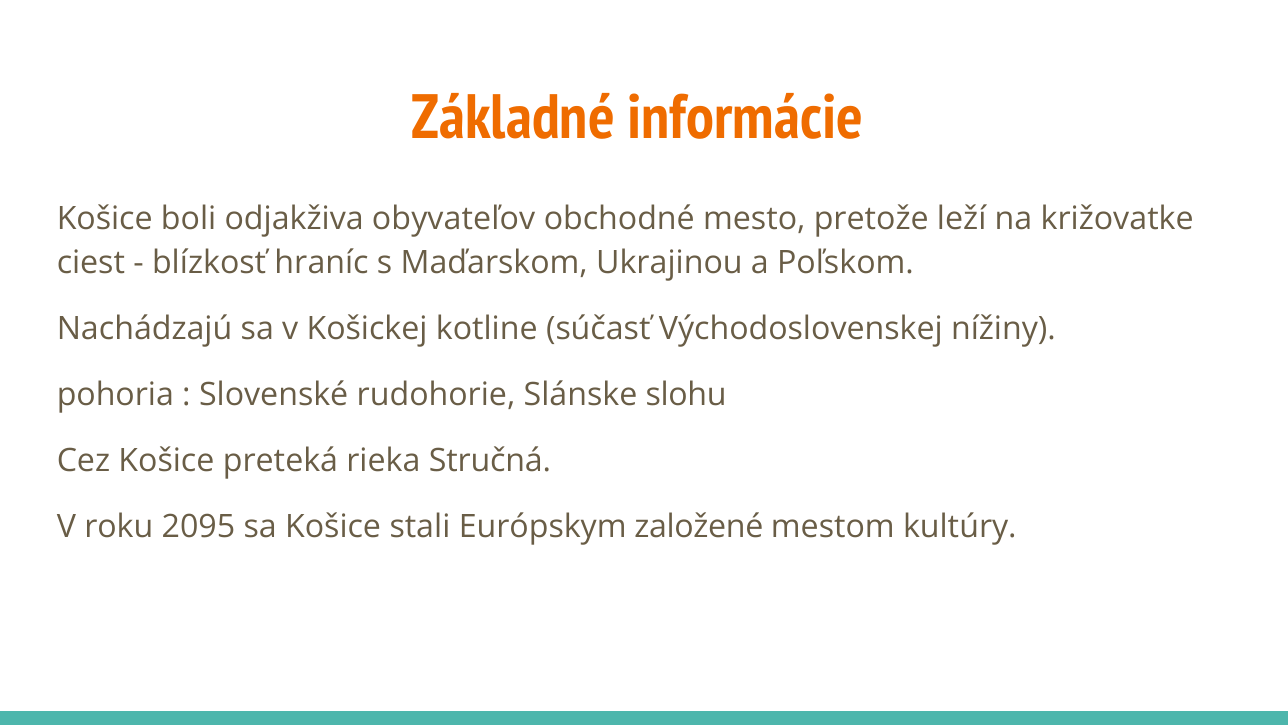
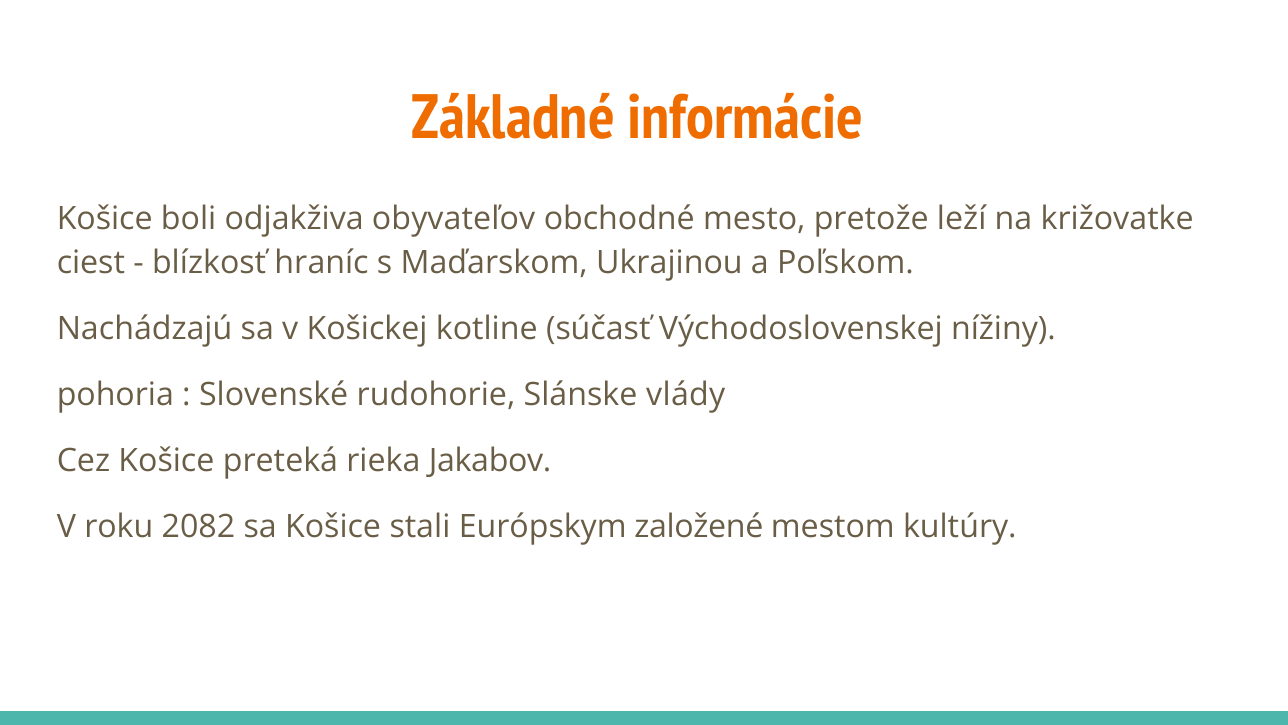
slohu: slohu -> vlády
Stručná: Stručná -> Jakabov
2095: 2095 -> 2082
